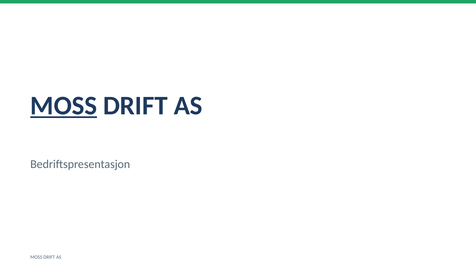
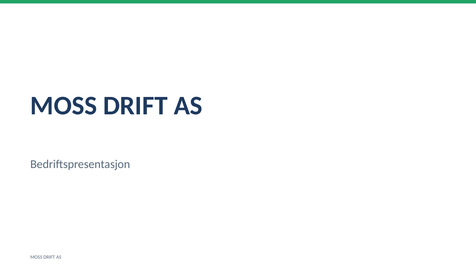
MOSS at (64, 106) underline: present -> none
